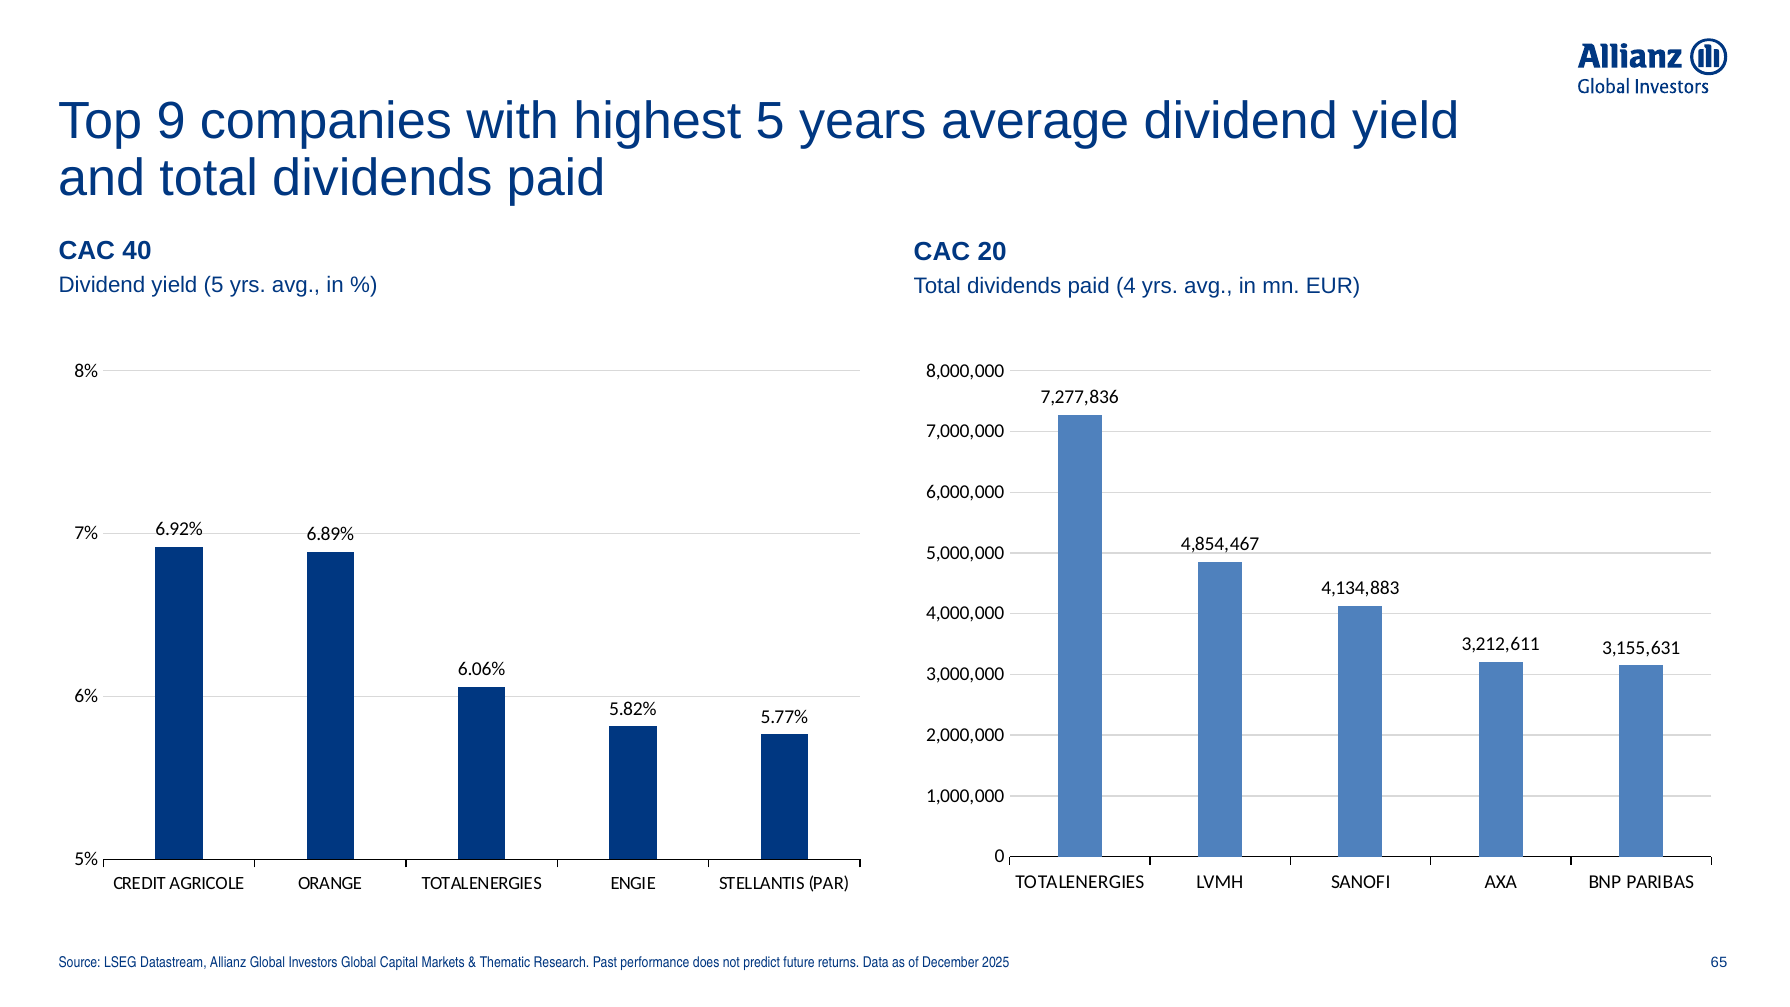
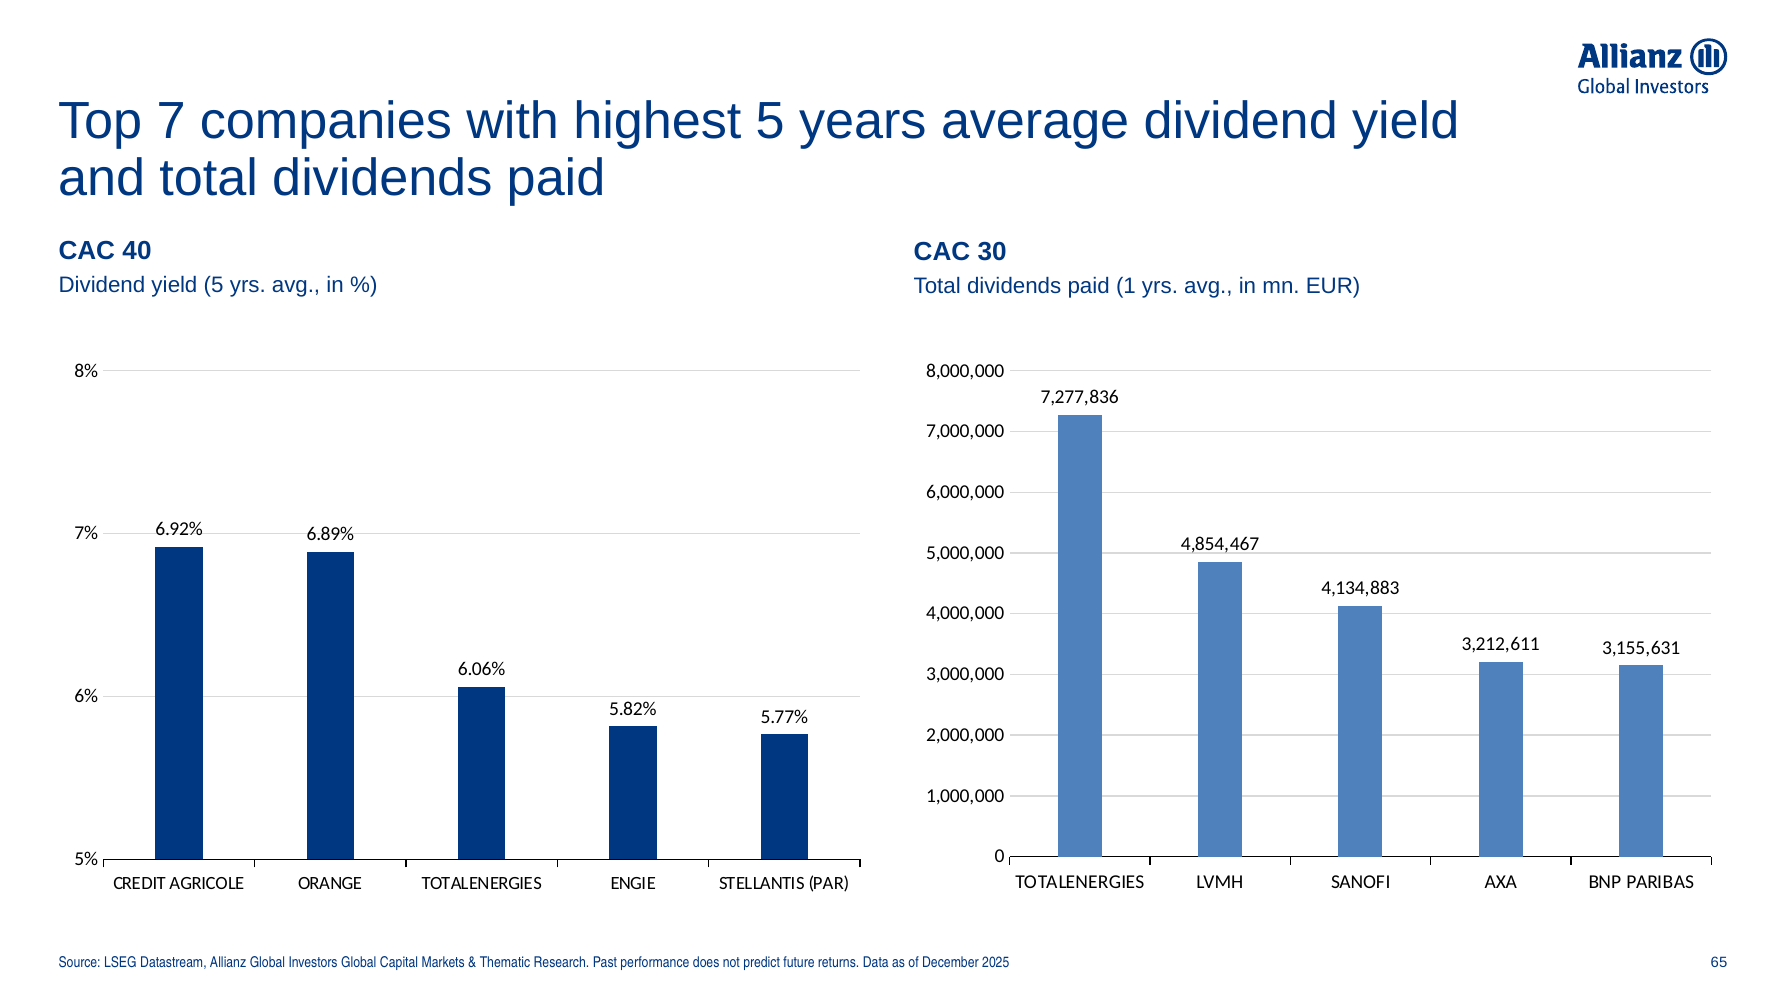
9: 9 -> 7
20: 20 -> 30
4: 4 -> 1
